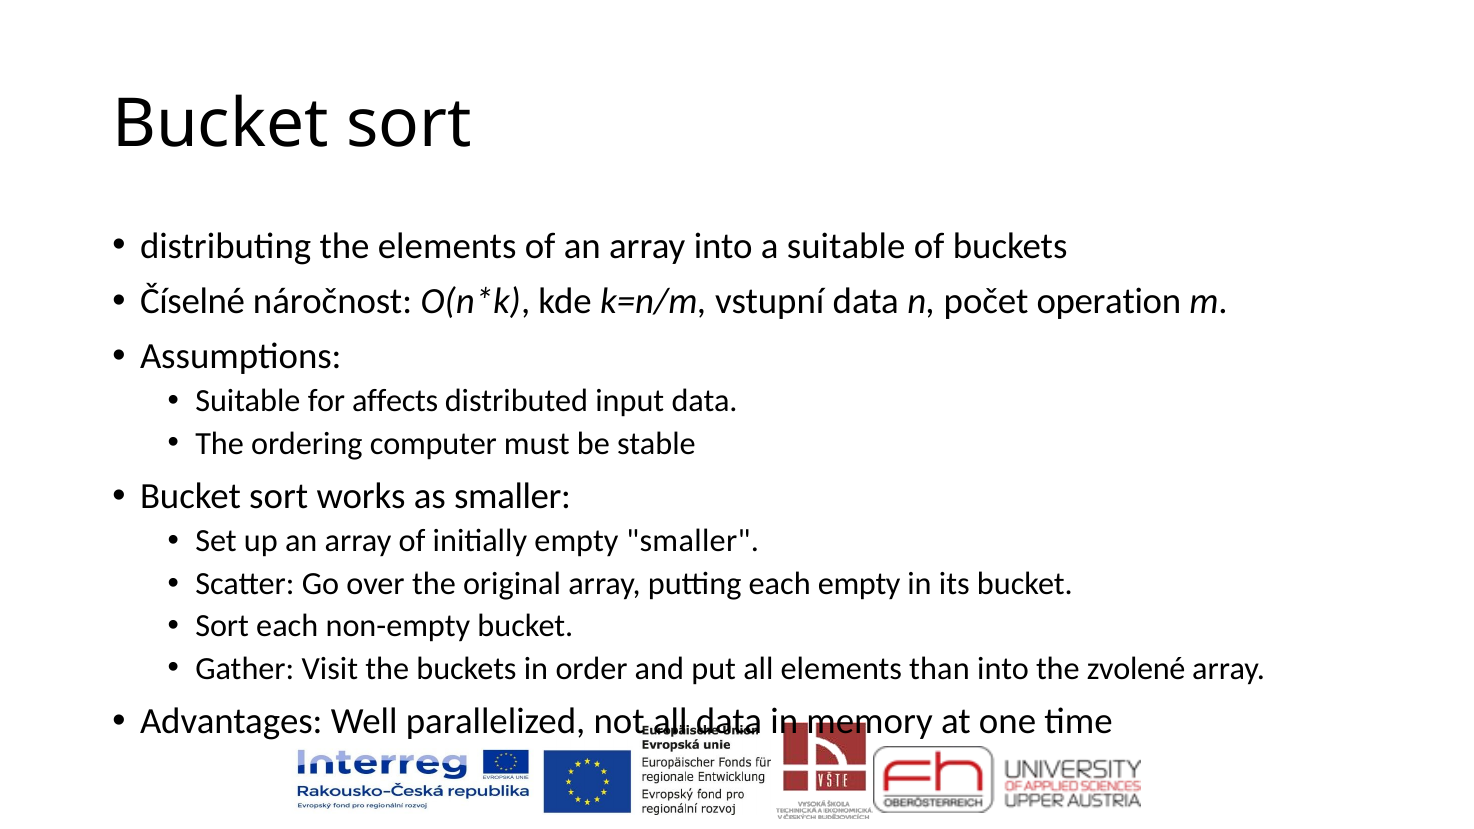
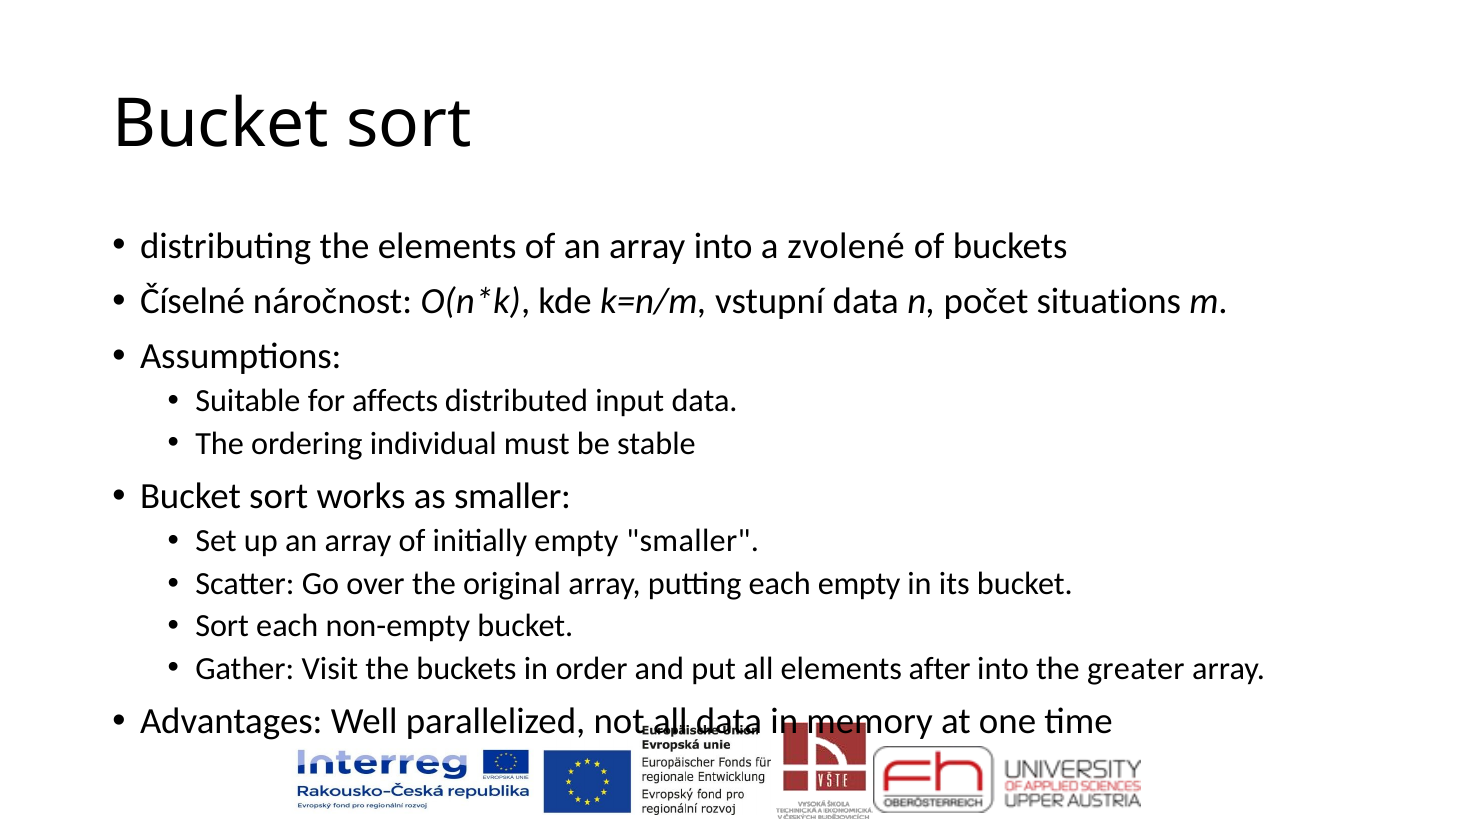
a suitable: suitable -> zvolené
operation: operation -> situations
computer: computer -> individual
than: than -> after
zvolené: zvolené -> greater
